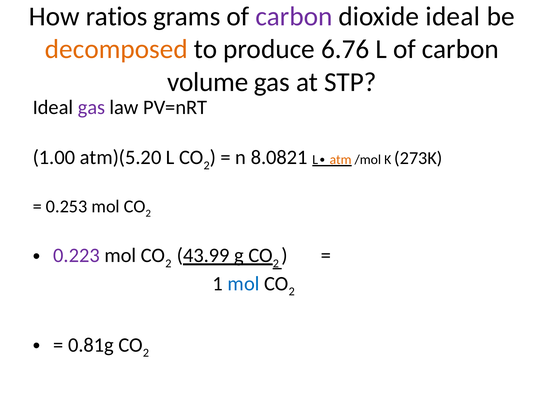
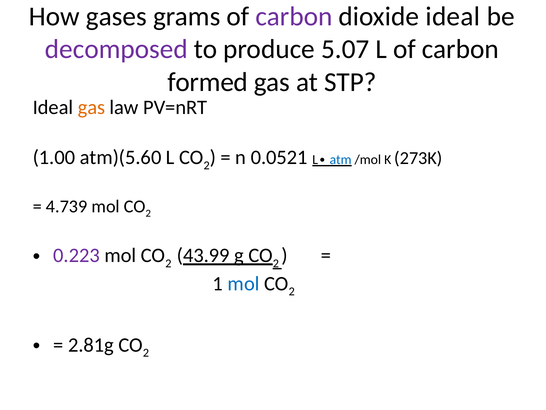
ratios: ratios -> gases
decomposed colour: orange -> purple
6.76: 6.76 -> 5.07
volume: volume -> formed
gas at (92, 107) colour: purple -> orange
atm)(5.20: atm)(5.20 -> atm)(5.60
8.0821: 8.0821 -> 0.0521
atm colour: orange -> blue
0.253: 0.253 -> 4.739
0.81g: 0.81g -> 2.81g
